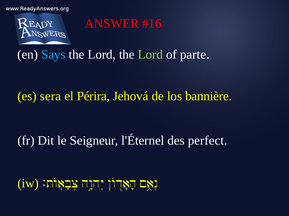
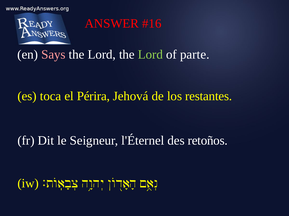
Says colour: light blue -> pink
sera: sera -> toca
bannière: bannière -> restantes
perfect: perfect -> retoños
